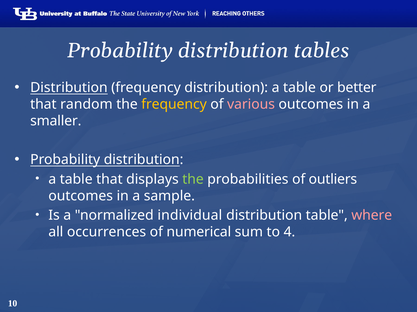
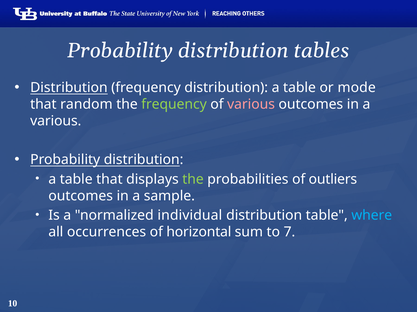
better: better -> mode
frequency at (174, 105) colour: yellow -> light green
smaller at (56, 121): smaller -> various
where colour: pink -> light blue
numerical: numerical -> horizontal
4: 4 -> 7
